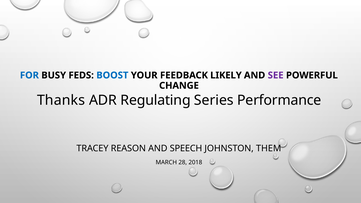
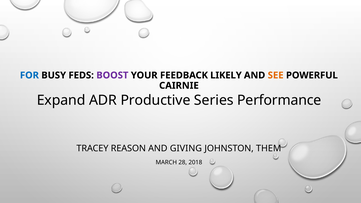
BOOST colour: blue -> purple
SEE colour: purple -> orange
CHANGE: CHANGE -> CAIRNIE
Thanks: Thanks -> Expand
Regulating: Regulating -> Productive
SPEECH: SPEECH -> GIVING
